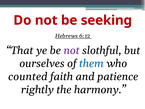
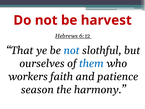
seeking: seeking -> harvest
not at (72, 50) colour: purple -> blue
counted: counted -> workers
rightly: rightly -> season
